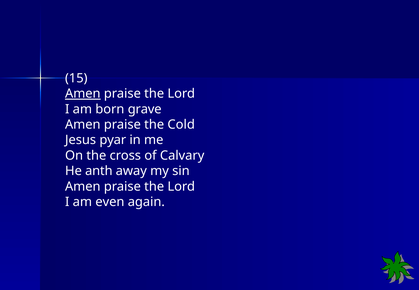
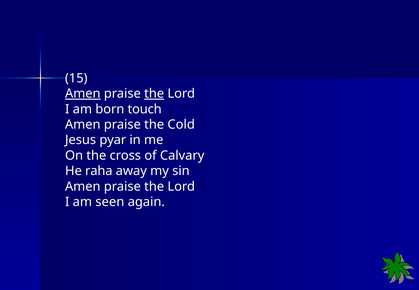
the at (154, 94) underline: none -> present
grave: grave -> touch
anth: anth -> raha
even: even -> seen
